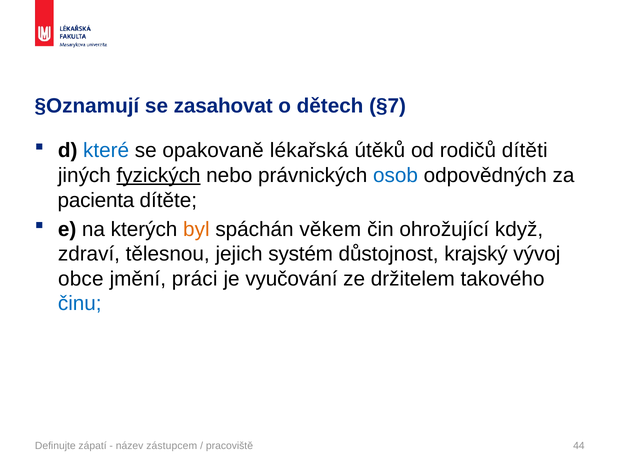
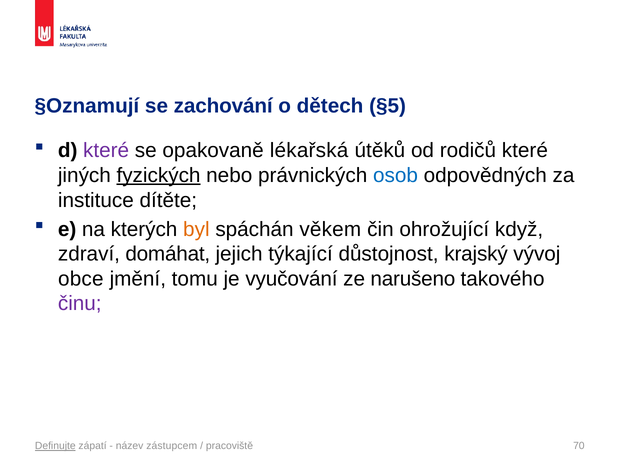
zasahovat: zasahovat -> zachování
§7: §7 -> §5
které at (106, 151) colour: blue -> purple
rodičů dítěti: dítěti -> které
pacienta: pacienta -> instituce
tělesnou: tělesnou -> domáhat
systém: systém -> týkající
práci: práci -> tomu
držitelem: držitelem -> narušeno
činu colour: blue -> purple
Definujte underline: none -> present
44: 44 -> 70
